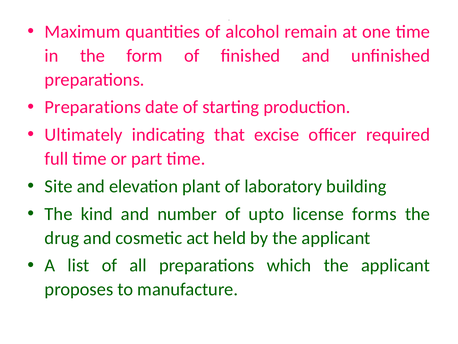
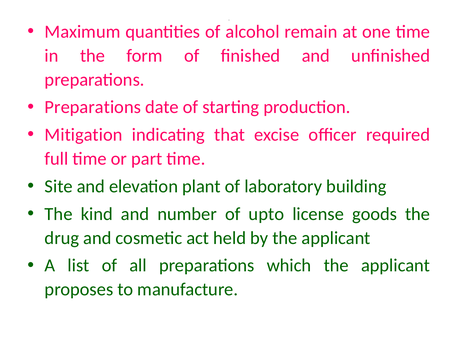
Ultimately: Ultimately -> Mitigation
forms: forms -> goods
